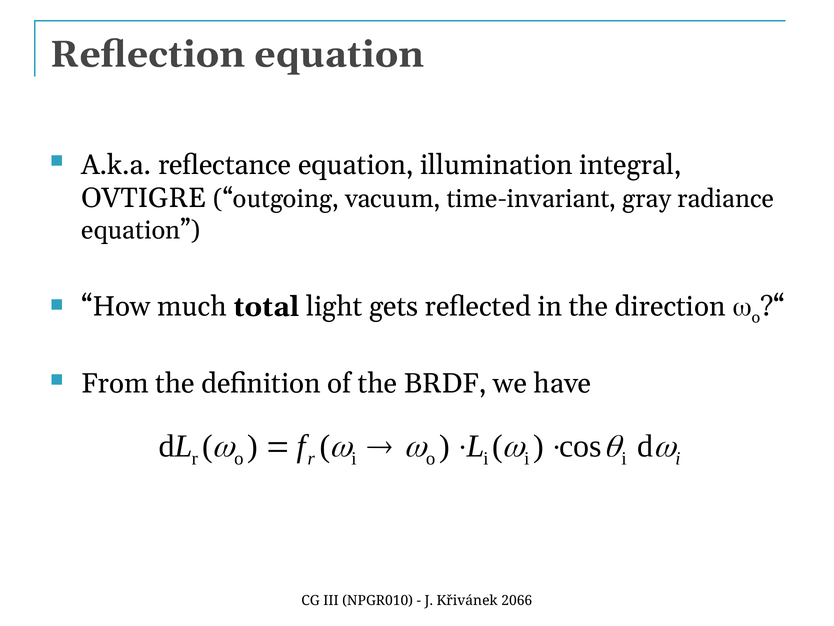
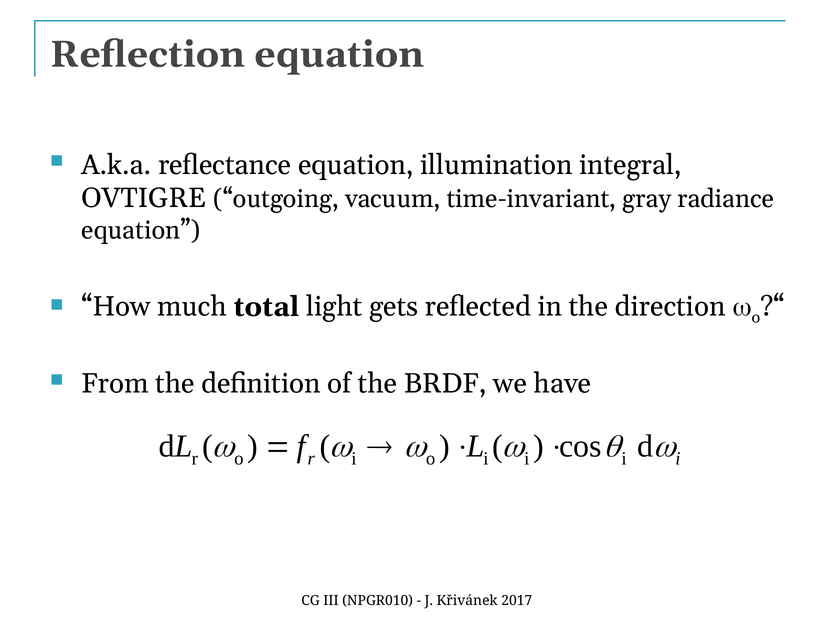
2066: 2066 -> 2017
